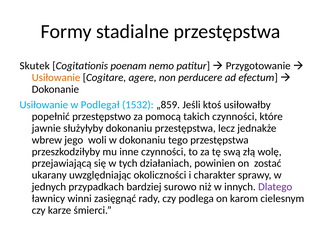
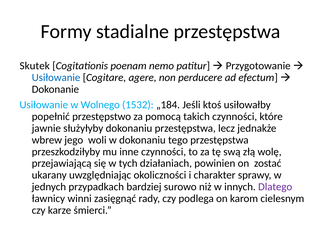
Usiłowanie at (56, 78) colour: orange -> blue
Podlegał: Podlegał -> Wolnego
„859: „859 -> „184
